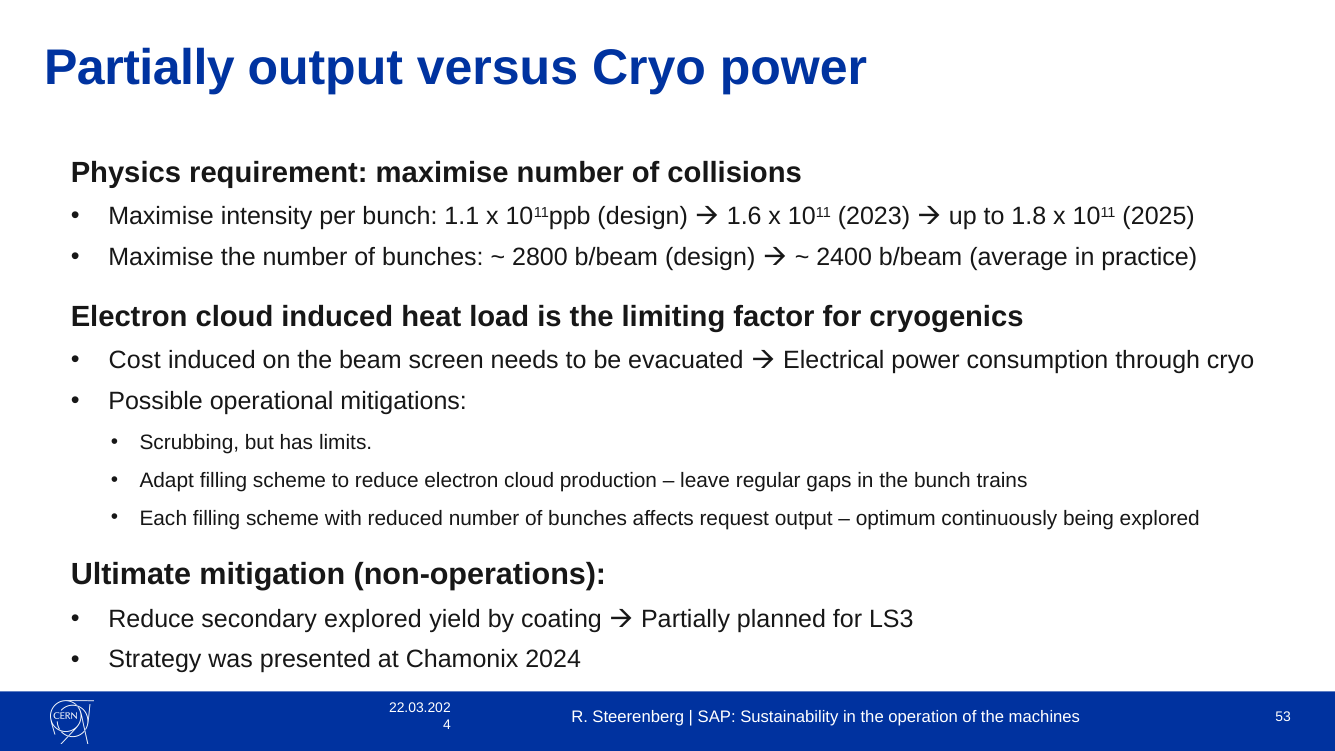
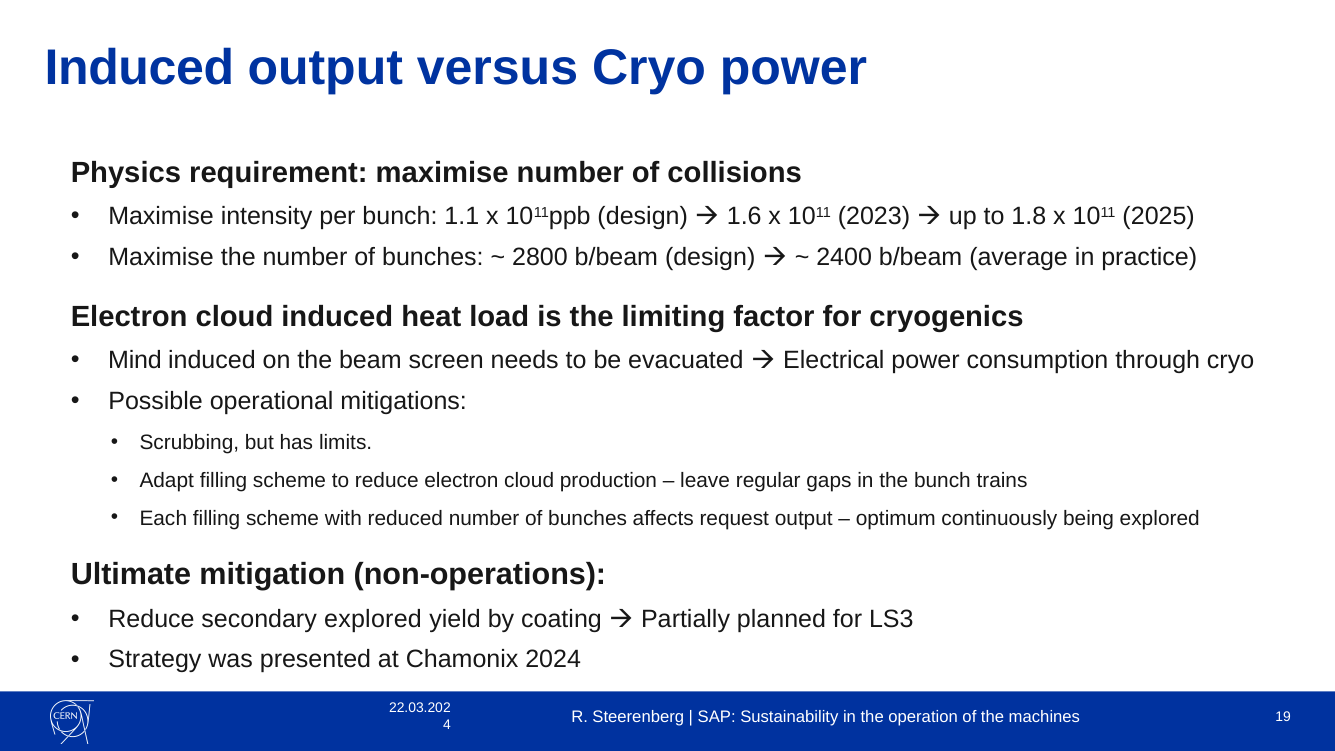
Partially at (139, 68): Partially -> Induced
Cost: Cost -> Mind
53: 53 -> 19
